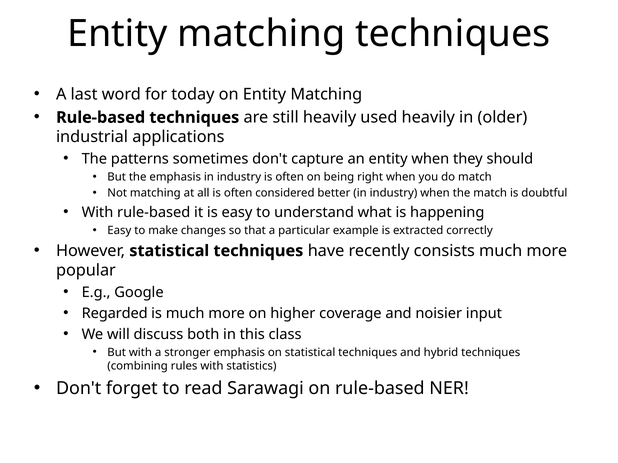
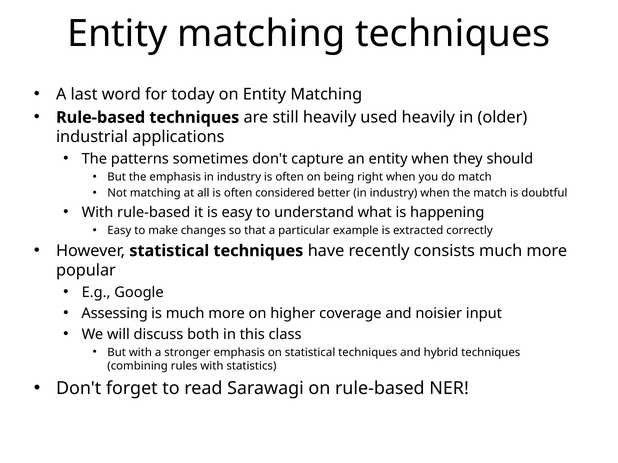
Regarded: Regarded -> Assessing
